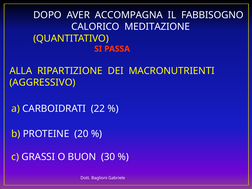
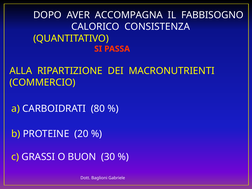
MEDITAZIONE: MEDITAZIONE -> CONSISTENZA
AGGRESSIVO: AGGRESSIVO -> COMMERCIO
22: 22 -> 80
